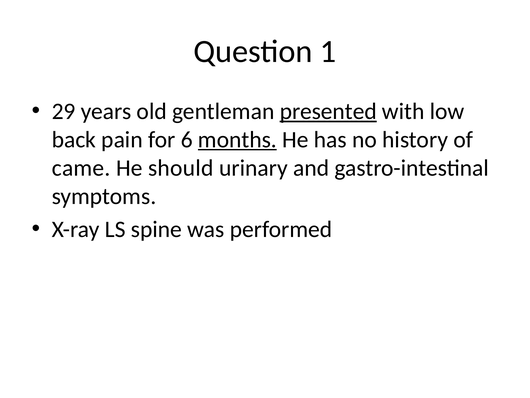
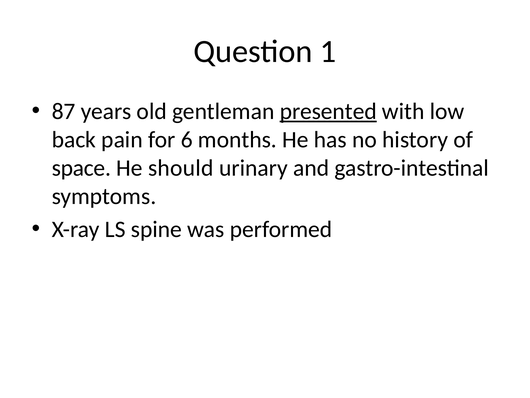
29: 29 -> 87
months underline: present -> none
came: came -> space
